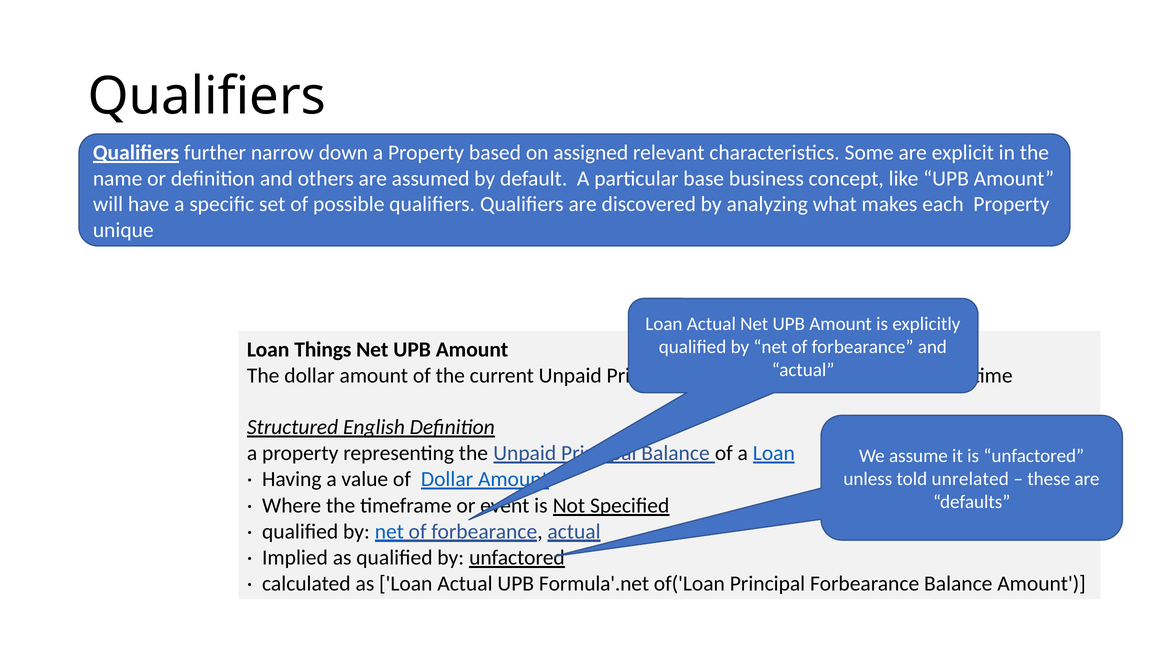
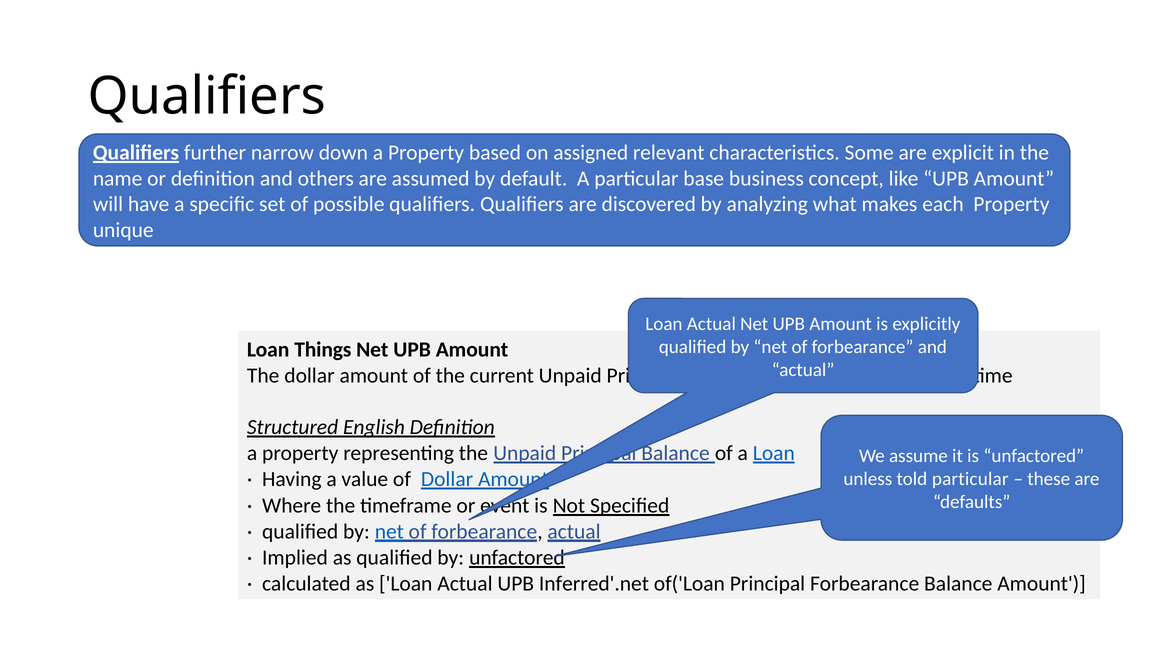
told unrelated: unrelated -> particular
Formula'.net: Formula'.net -> Inferred'.net
